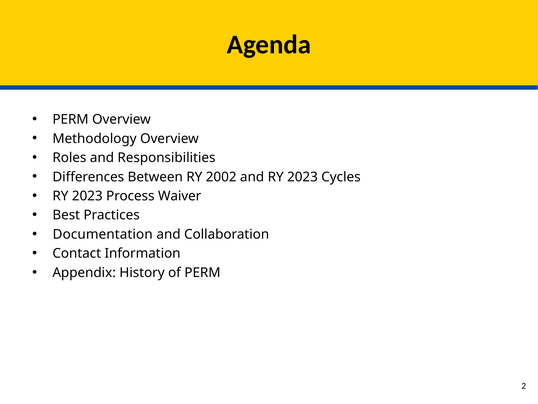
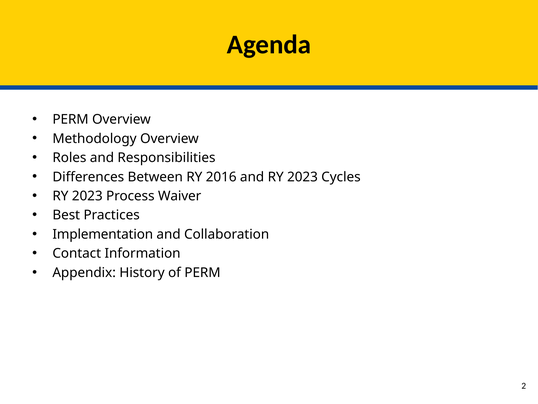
2002: 2002 -> 2016
Documentation: Documentation -> Implementation
